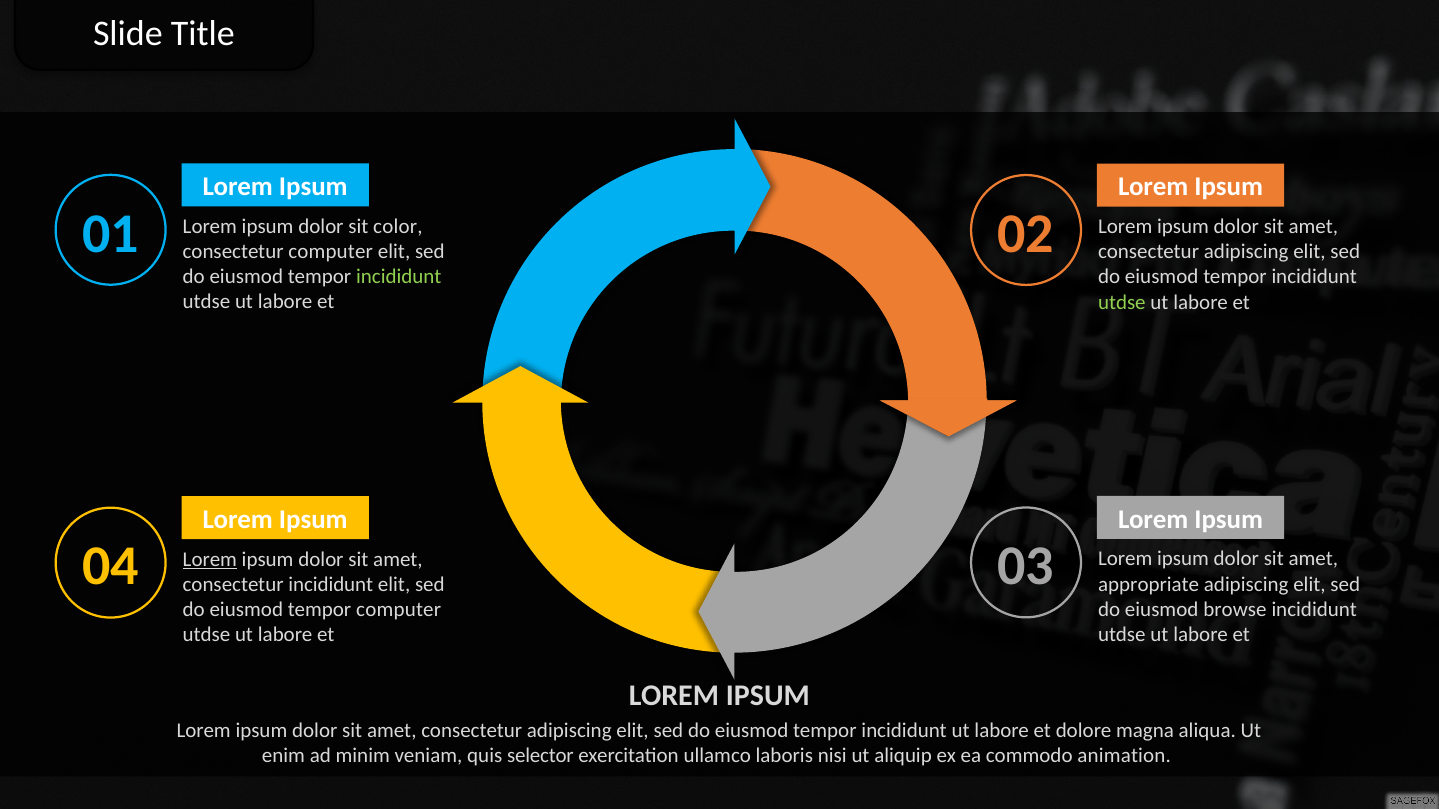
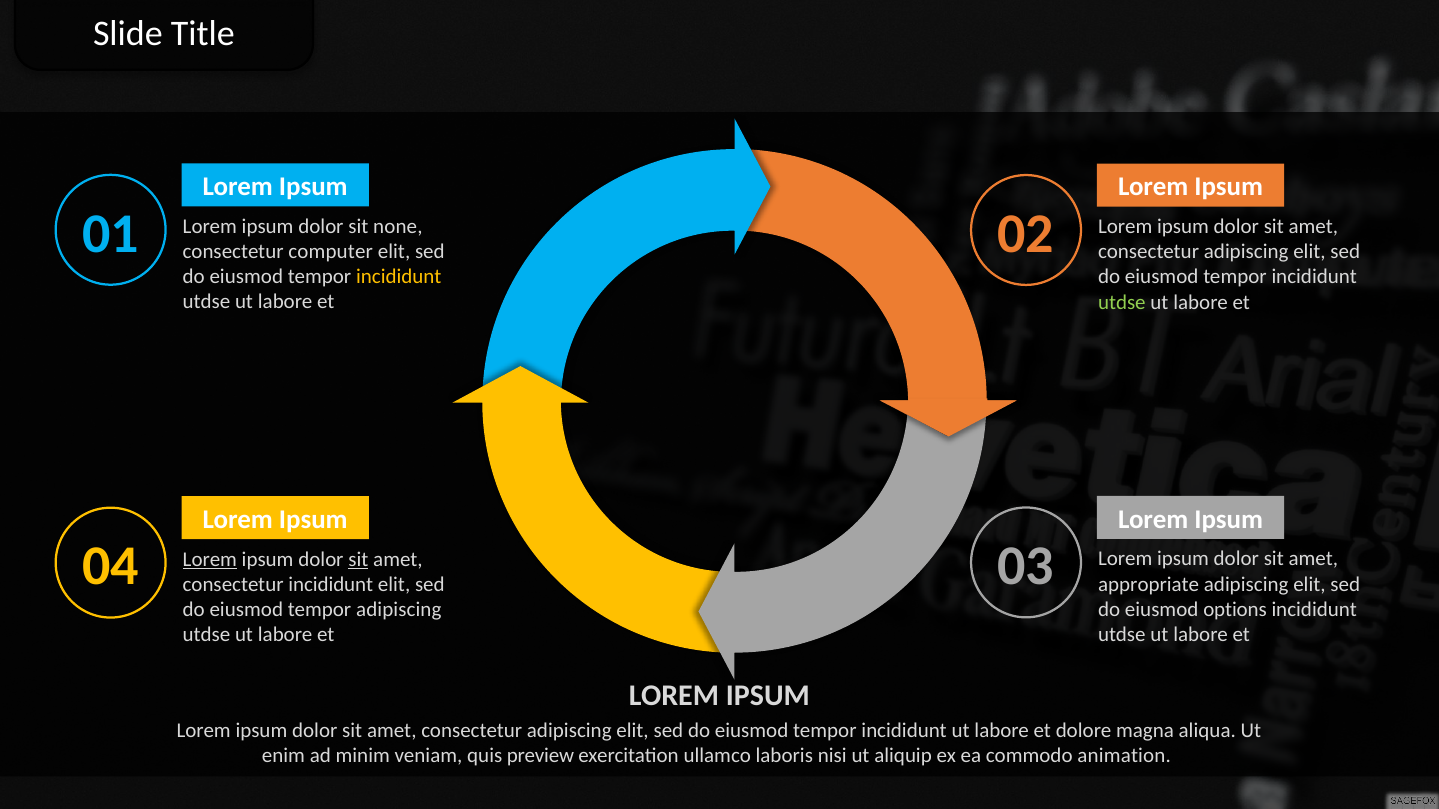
color: color -> none
incididunt at (399, 277) colour: light green -> yellow
sit at (358, 560) underline: none -> present
browse: browse -> options
tempor computer: computer -> adipiscing
selector: selector -> preview
